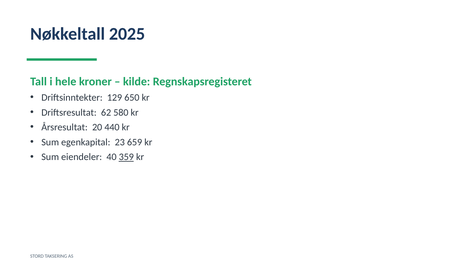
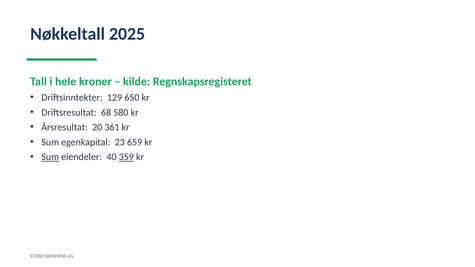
62: 62 -> 68
440: 440 -> 361
Sum at (50, 157) underline: none -> present
